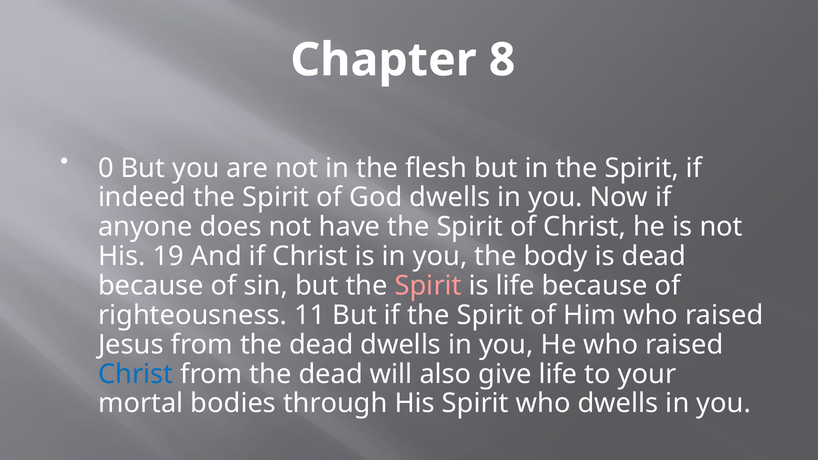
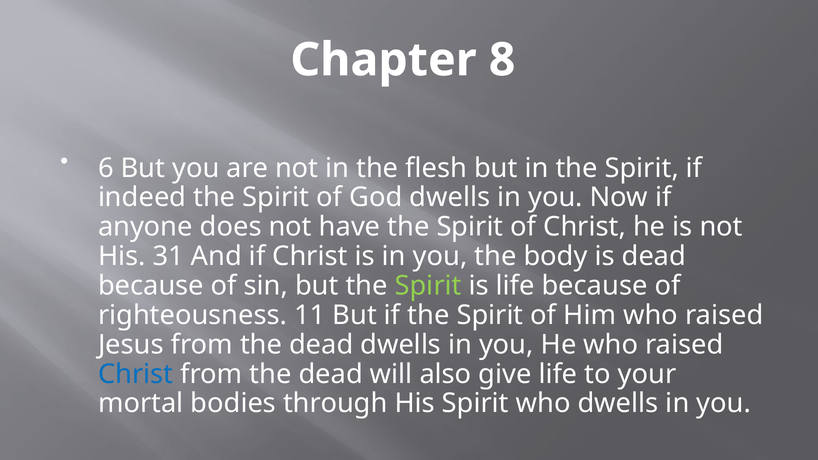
0: 0 -> 6
19: 19 -> 31
Spirit at (428, 286) colour: pink -> light green
